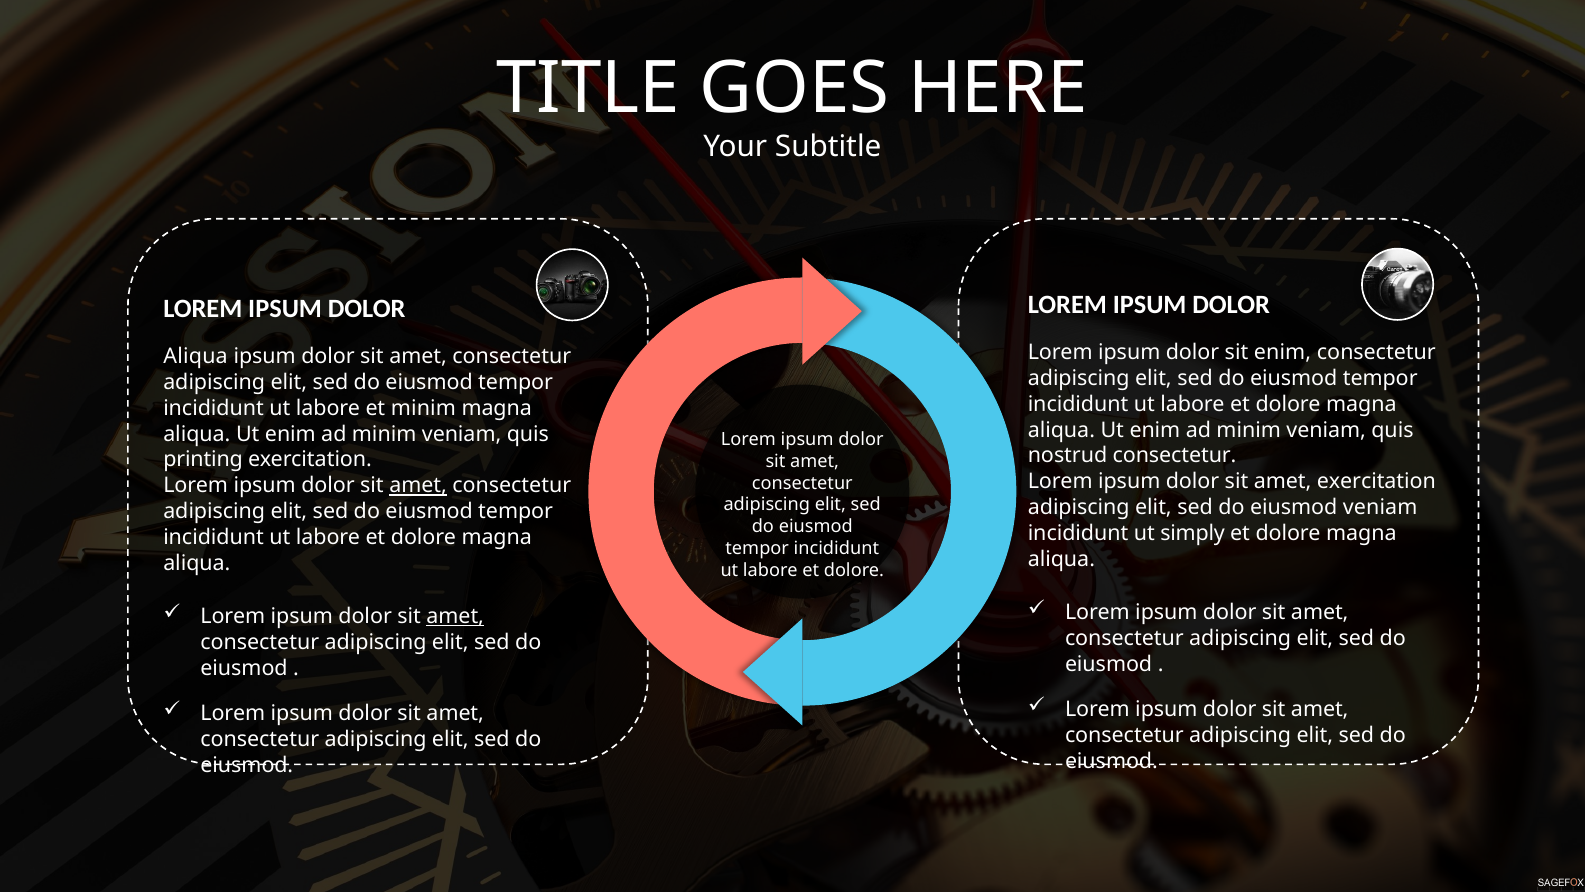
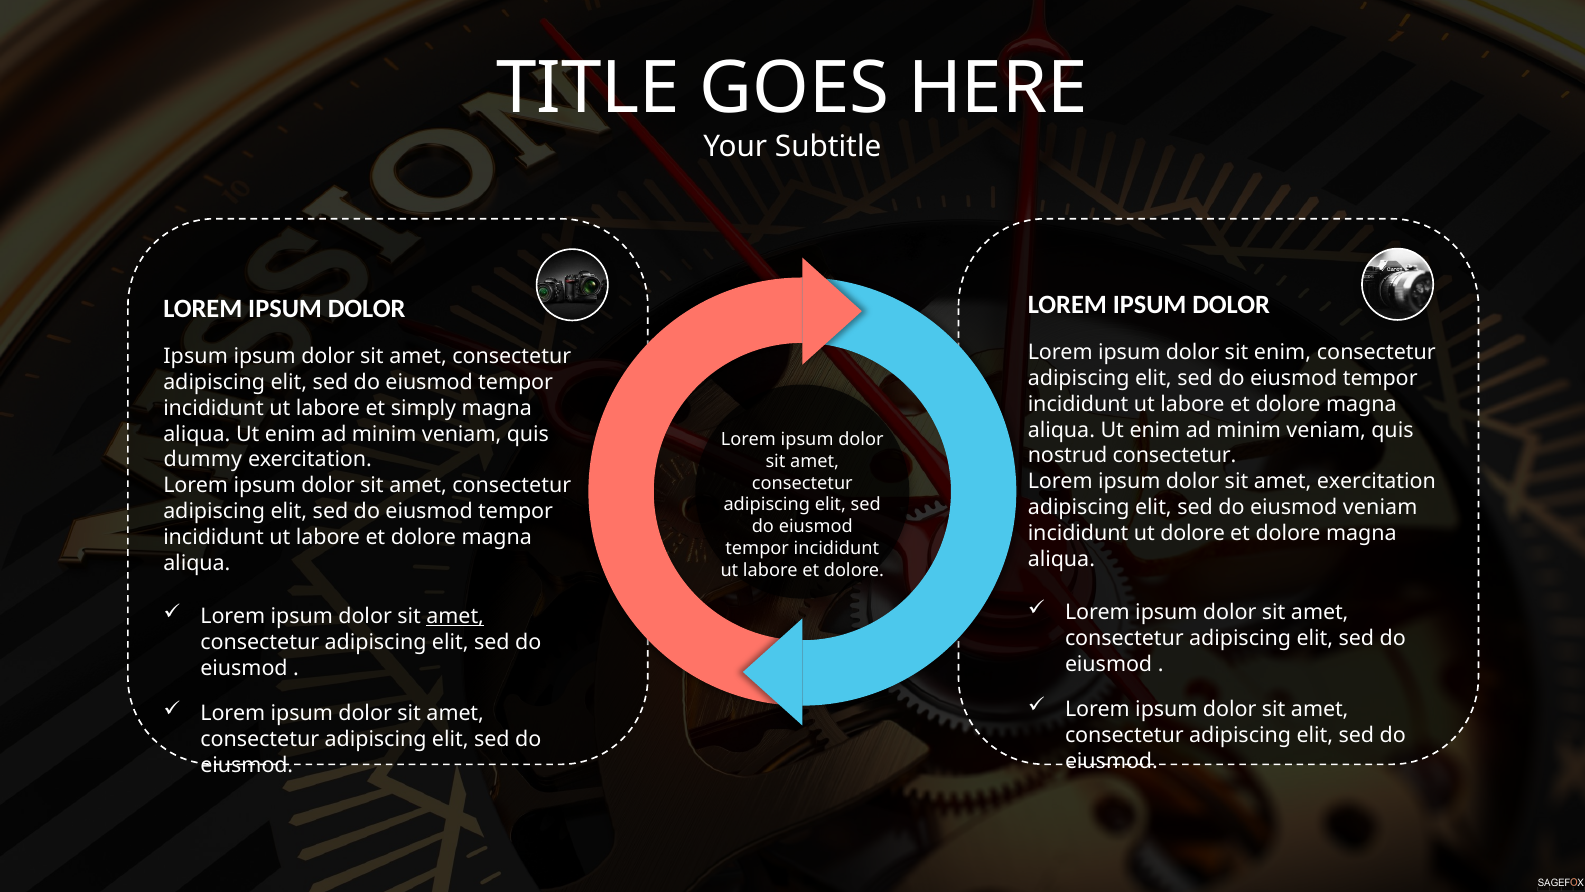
Aliqua at (196, 356): Aliqua -> Ipsum
et minim: minim -> simply
printing: printing -> dummy
amet at (418, 485) underline: present -> none
ut simply: simply -> dolore
